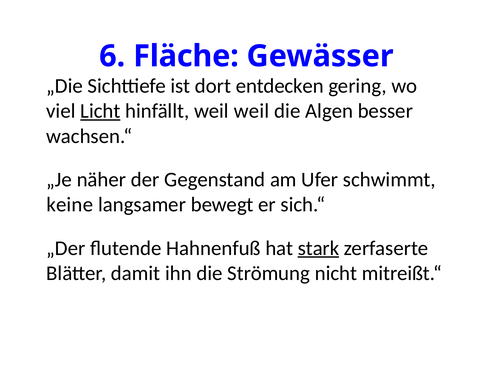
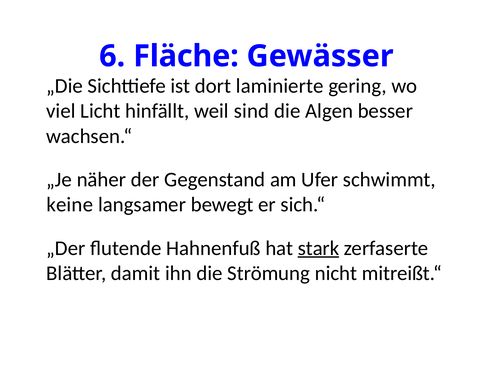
entdecken: entdecken -> laminierte
Licht underline: present -> none
weil weil: weil -> sind
